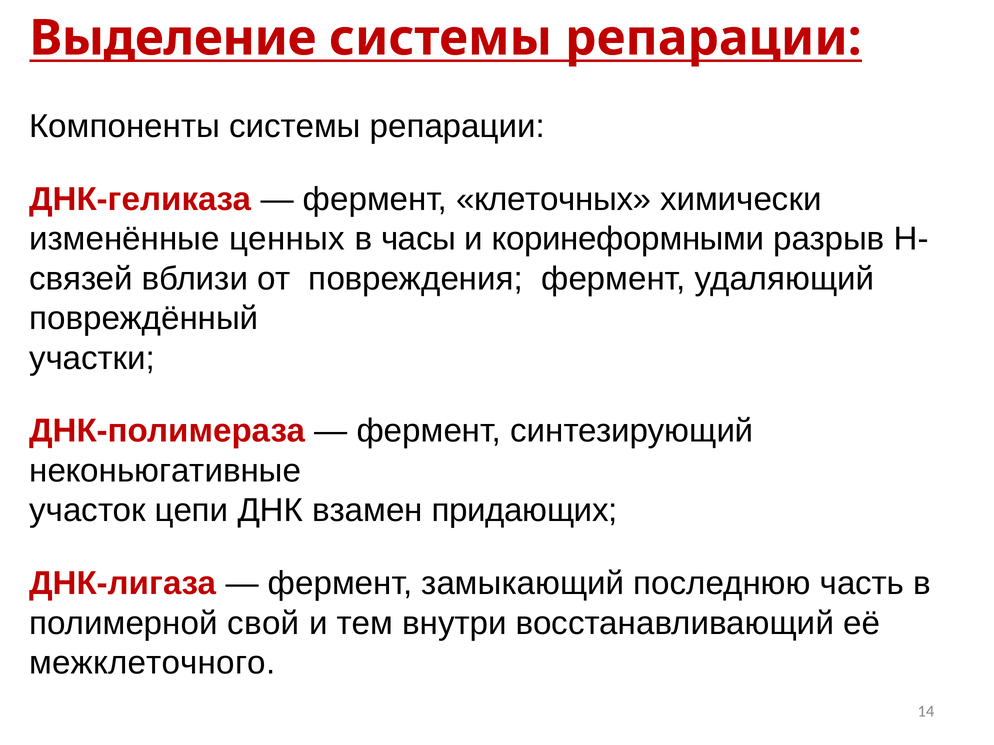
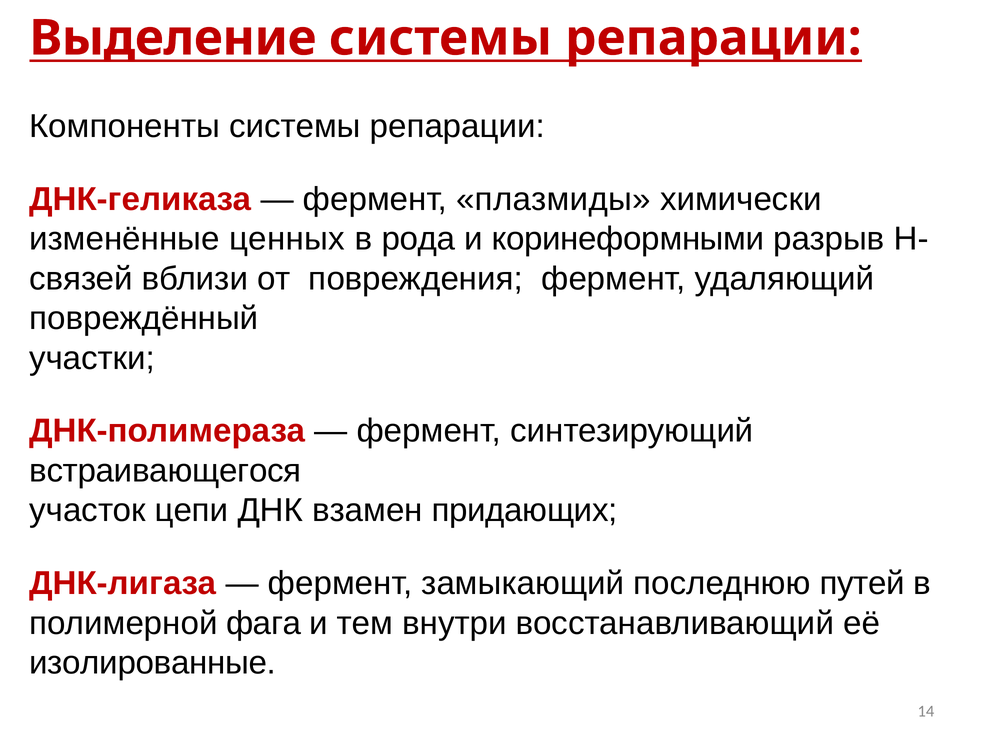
клеточных: клеточных -> плазмиды
часы: часы -> рода
неконьюгативные: неконьюгативные -> встраивающегося
часть: часть -> путей
свой: свой -> фага
межклеточного: межклеточного -> изолированные
